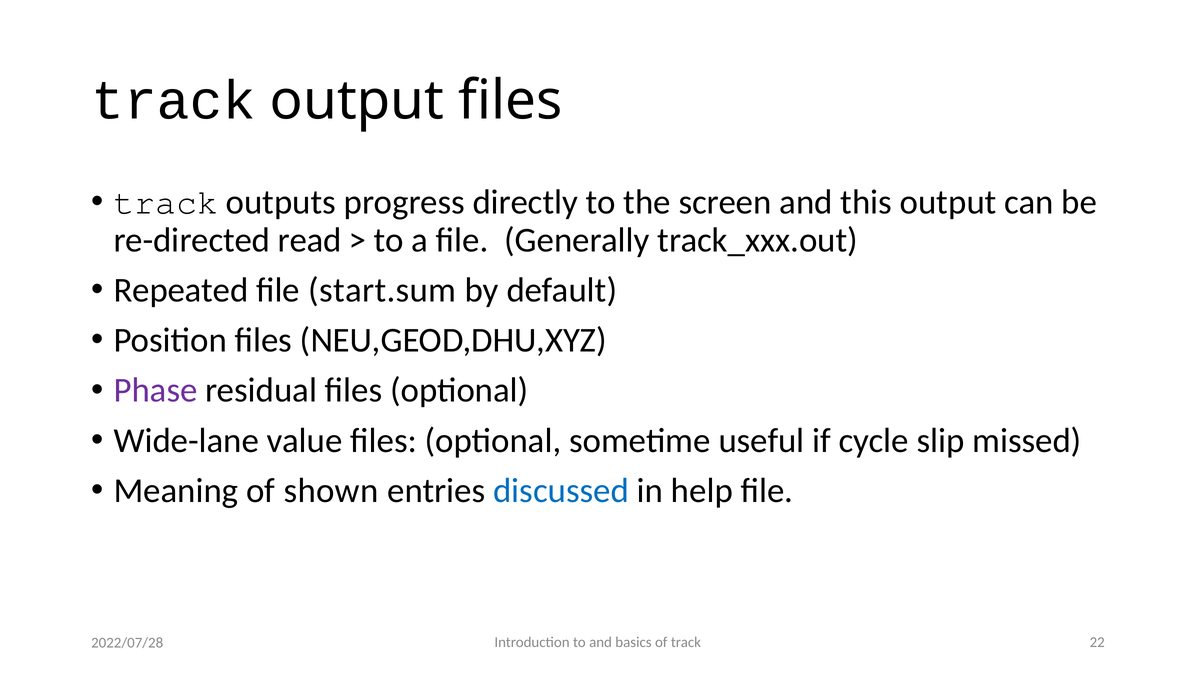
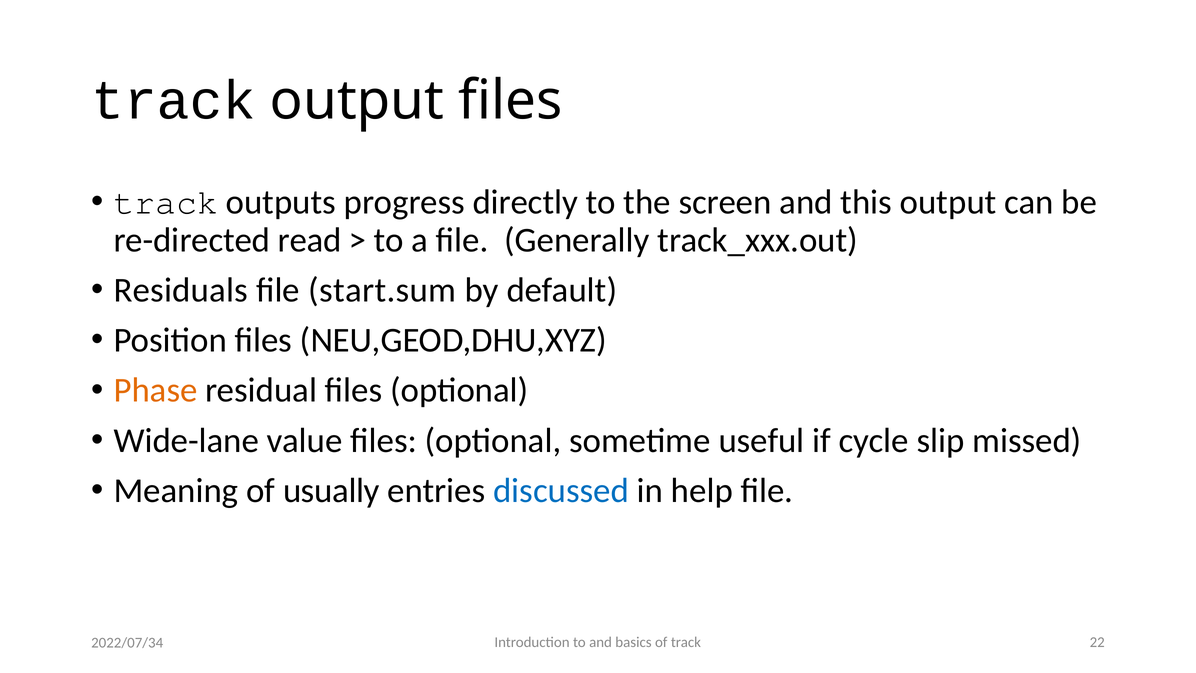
Repeated: Repeated -> Residuals
Phase colour: purple -> orange
shown: shown -> usually
2022/07/28: 2022/07/28 -> 2022/07/34
